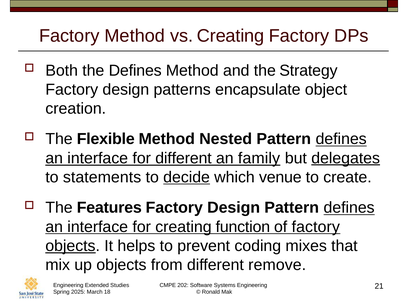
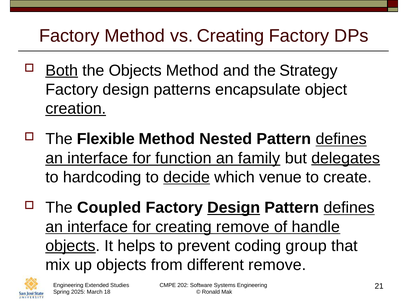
Both underline: none -> present
the Defines: Defines -> Objects
creation underline: none -> present
for different: different -> function
statements: statements -> hardcoding
Features: Features -> Coupled
Design at (234, 208) underline: none -> present
creating function: function -> remove
of factory: factory -> handle
mixes: mixes -> group
